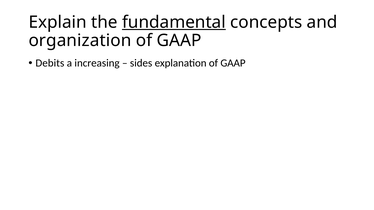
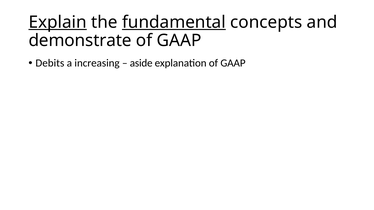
Explain underline: none -> present
organization: organization -> demonstrate
sides: sides -> aside
